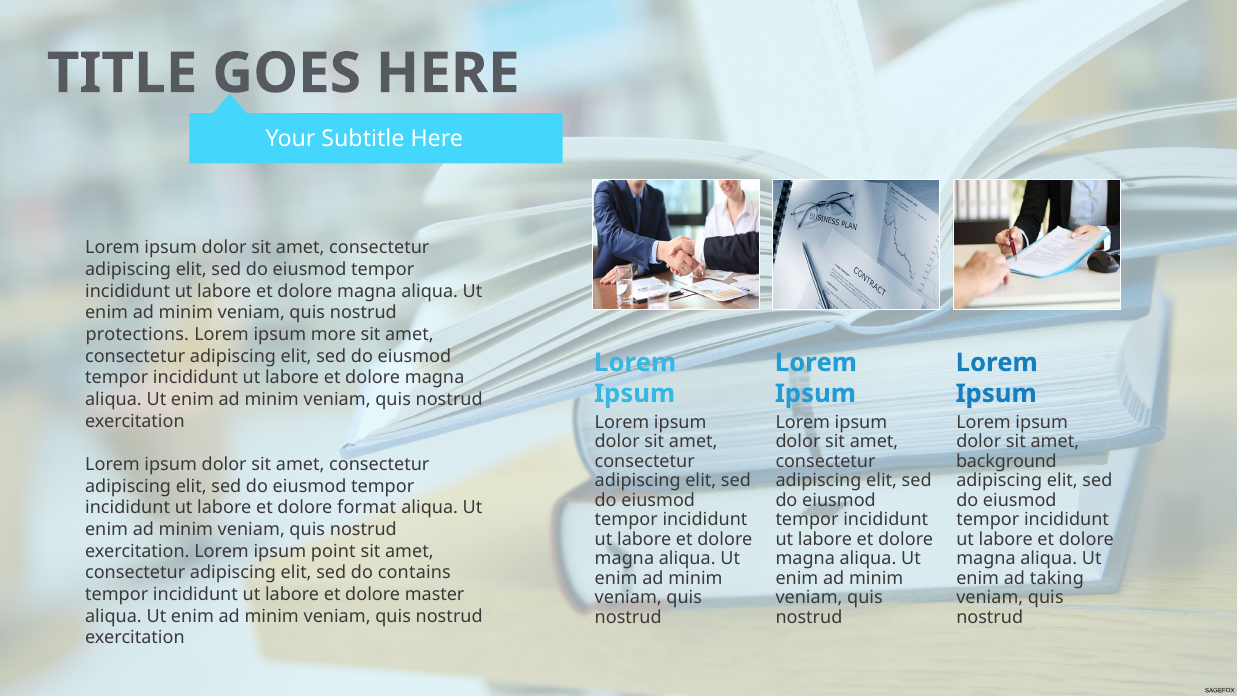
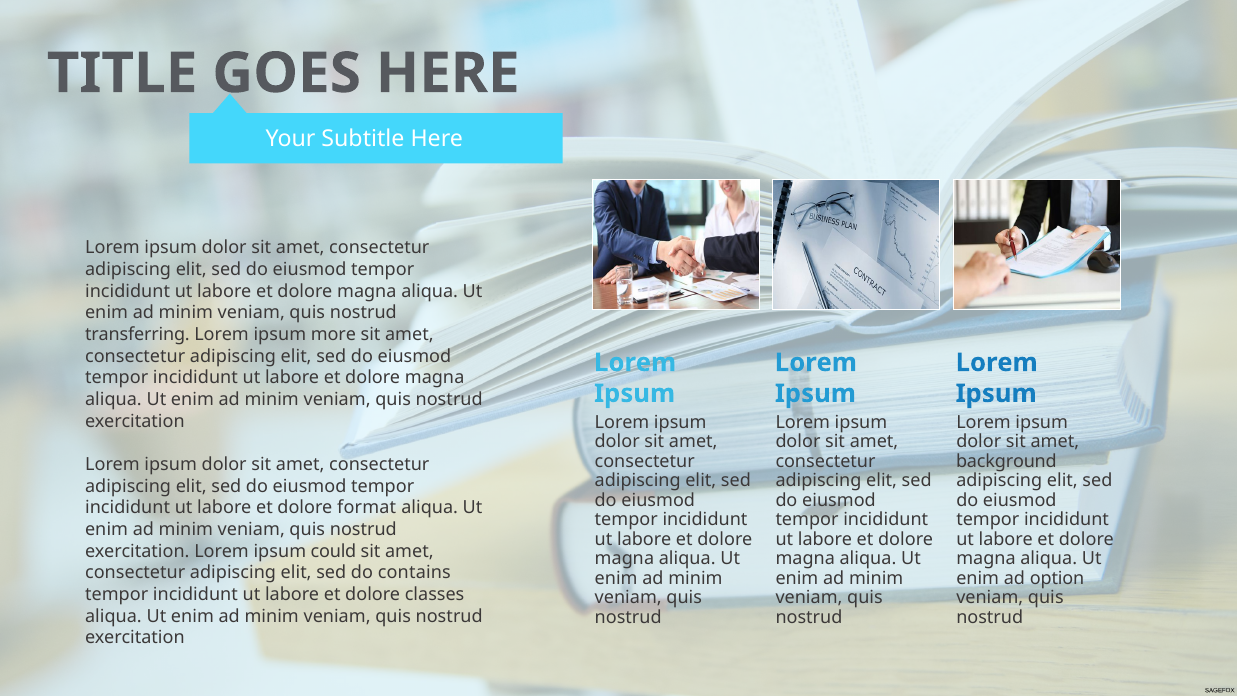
protections: protections -> transferring
point: point -> could
taking: taking -> option
master: master -> classes
